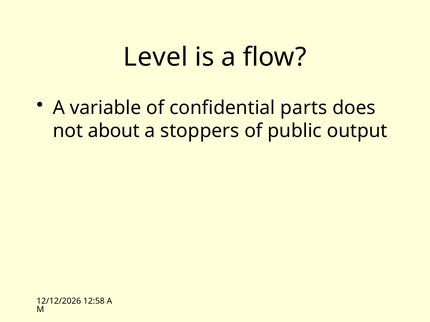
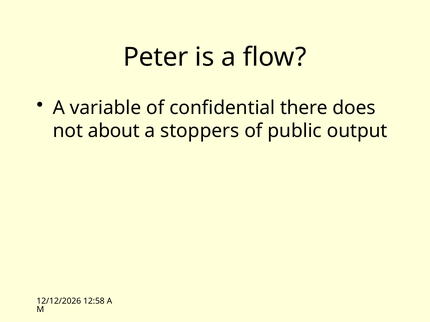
Level: Level -> Peter
parts: parts -> there
